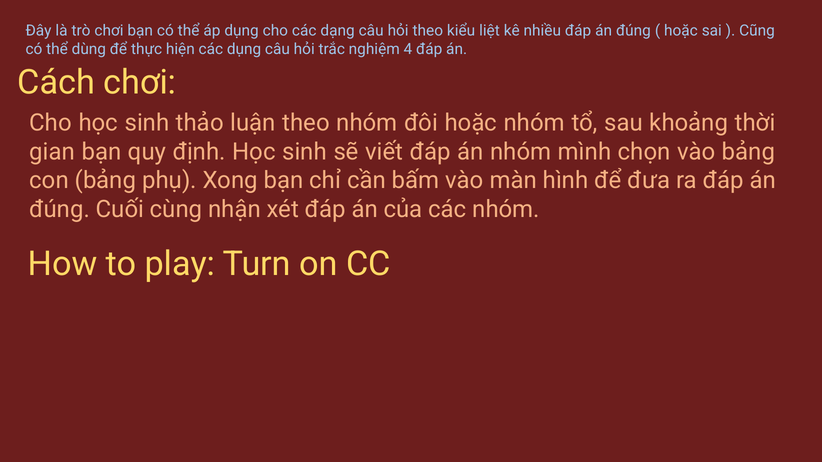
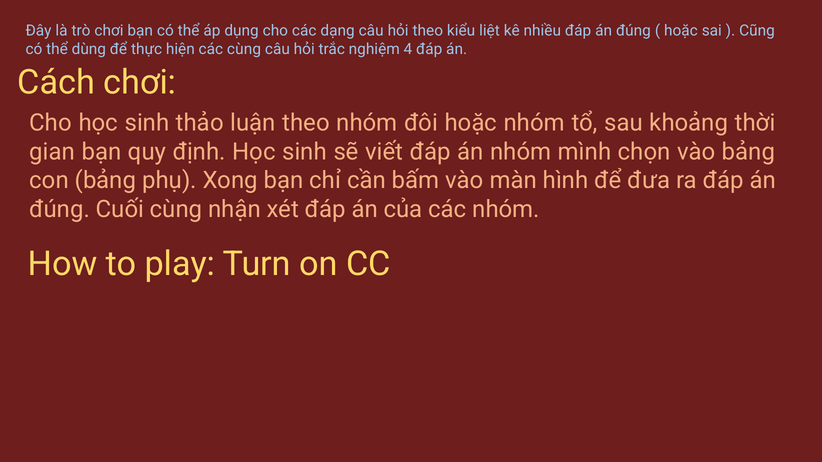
các dụng: dụng -> cùng
